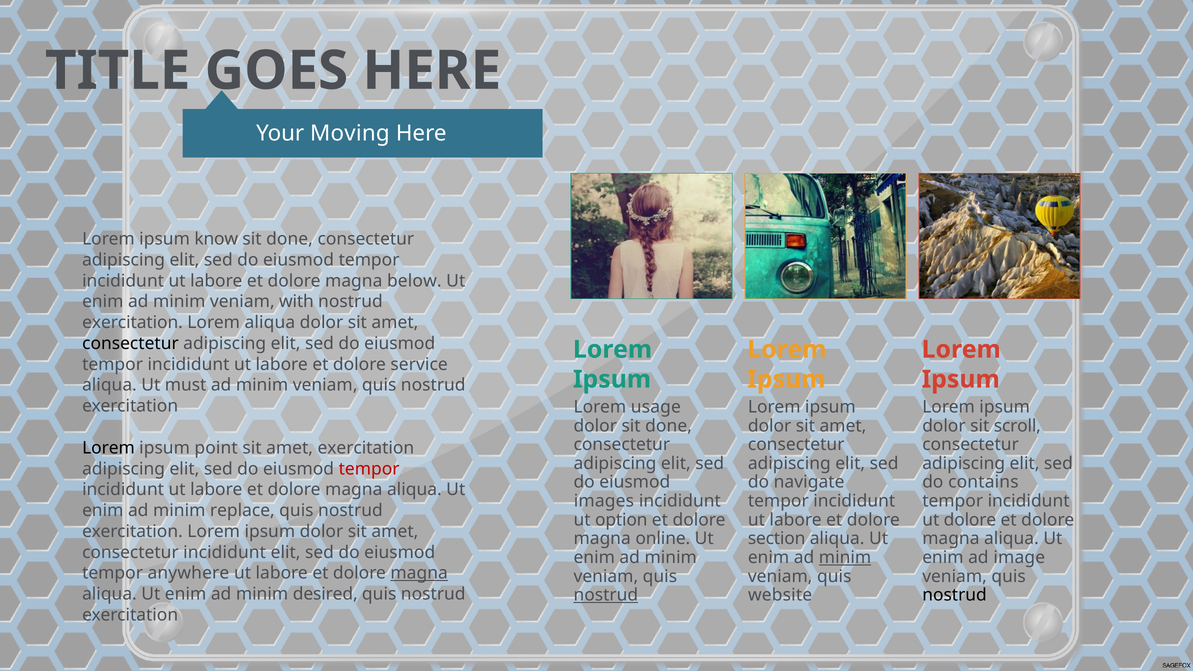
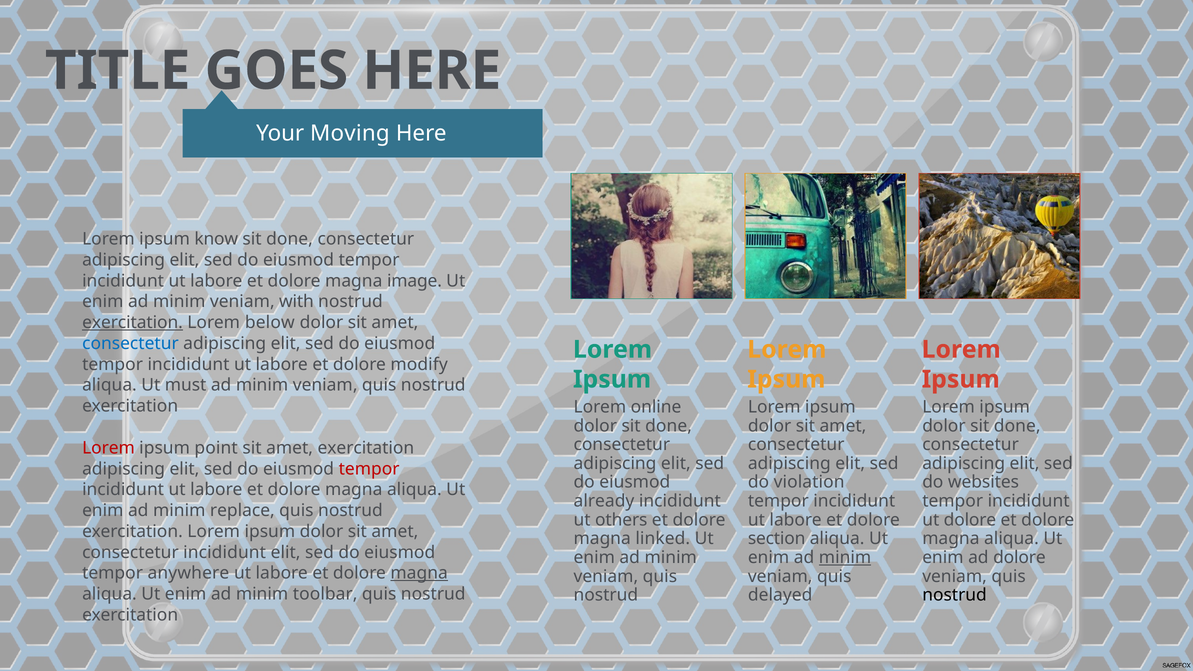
below: below -> image
exercitation at (133, 323) underline: none -> present
Lorem aliqua: aliqua -> below
consectetur at (130, 343) colour: black -> blue
service: service -> modify
usage: usage -> online
scroll at (1017, 426): scroll -> done
Lorem at (108, 448) colour: black -> red
navigate: navigate -> violation
contains: contains -> websites
images: images -> already
option: option -> others
online: online -> linked
ad image: image -> dolore
desired: desired -> toolbar
nostrud at (606, 595) underline: present -> none
website: website -> delayed
